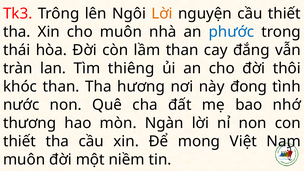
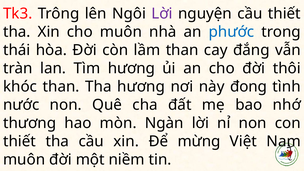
Lời at (162, 14) colour: orange -> purple
Tìm thiêng: thiêng -> hương
mong: mong -> mừng
